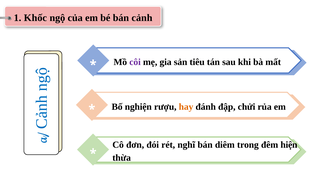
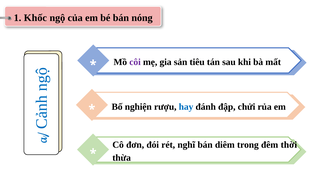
cảnh: cảnh -> nóng
hay colour: orange -> blue
hiện: hiện -> thời
